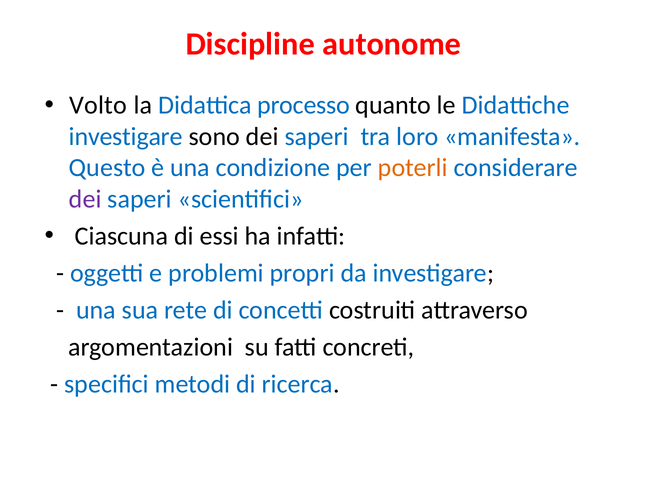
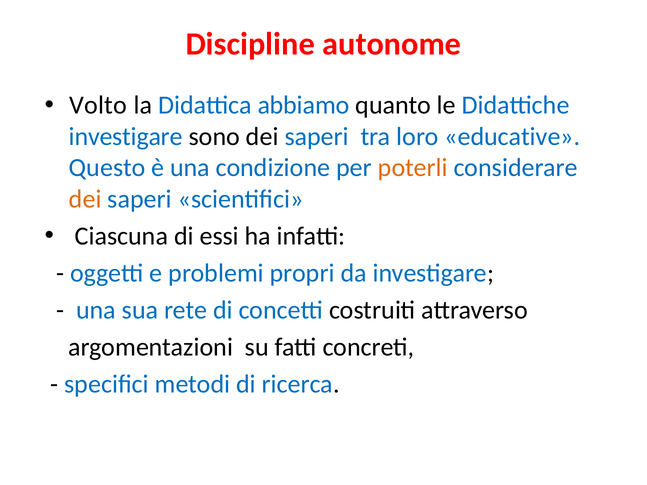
processo: processo -> abbiamo
manifesta: manifesta -> educative
dei at (85, 199) colour: purple -> orange
